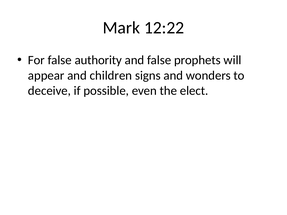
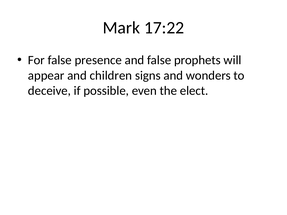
12:22: 12:22 -> 17:22
authority: authority -> presence
